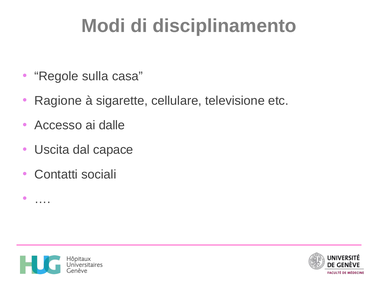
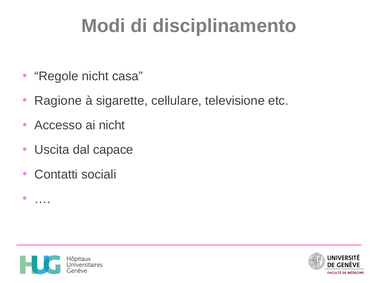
Regole sulla: sulla -> nicht
ai dalle: dalle -> nicht
